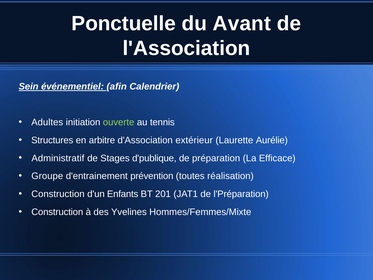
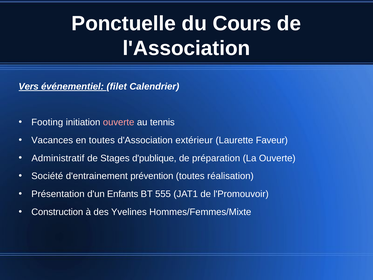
Avant: Avant -> Cours
Sein: Sein -> Vers
afin: afin -> filet
Adultes: Adultes -> Footing
ouverte at (119, 122) colour: light green -> pink
Structures: Structures -> Vacances
en arbitre: arbitre -> toutes
Aurélie: Aurélie -> Faveur
La Efficace: Efficace -> Ouverte
Groupe: Groupe -> Société
Construction at (58, 194): Construction -> Présentation
201: 201 -> 555
l'Préparation: l'Préparation -> l'Promouvoir
